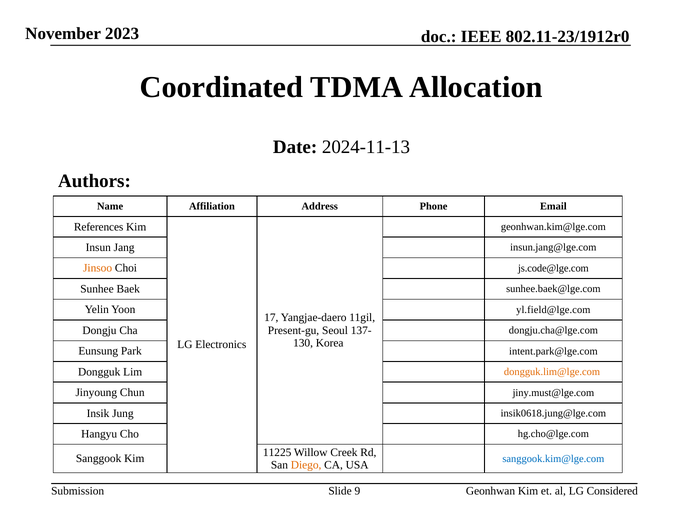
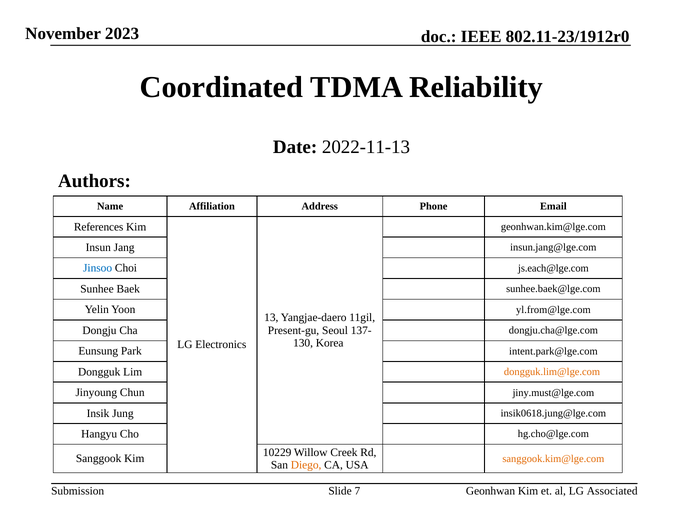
Allocation: Allocation -> Reliability
2024-11-13: 2024-11-13 -> 2022-11-13
Jinsoo colour: orange -> blue
js.code@lge.com: js.code@lge.com -> js.each@lge.com
yl.field@lge.com: yl.field@lge.com -> yl.from@lge.com
17: 17 -> 13
11225: 11225 -> 10229
sanggook.kim@lge.com colour: blue -> orange
9: 9 -> 7
Considered: Considered -> Associated
